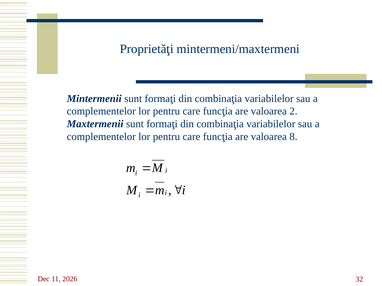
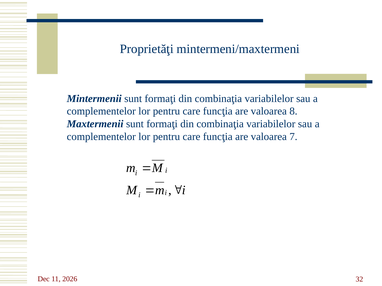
2: 2 -> 8
8: 8 -> 7
